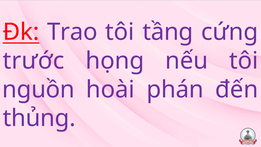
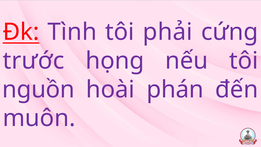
Trao: Trao -> Tình
tầng: tầng -> phải
thủng: thủng -> muôn
